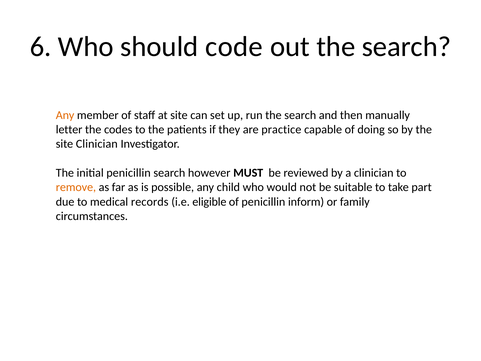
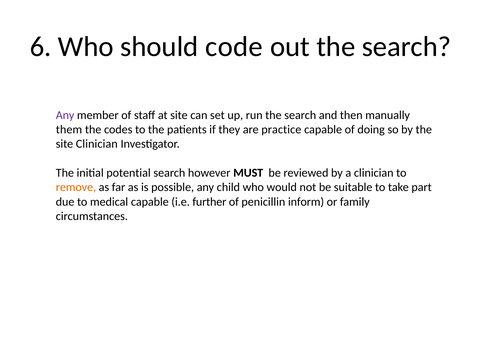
Any at (65, 115) colour: orange -> purple
letter: letter -> them
initial penicillin: penicillin -> potential
medical records: records -> capable
eligible: eligible -> further
